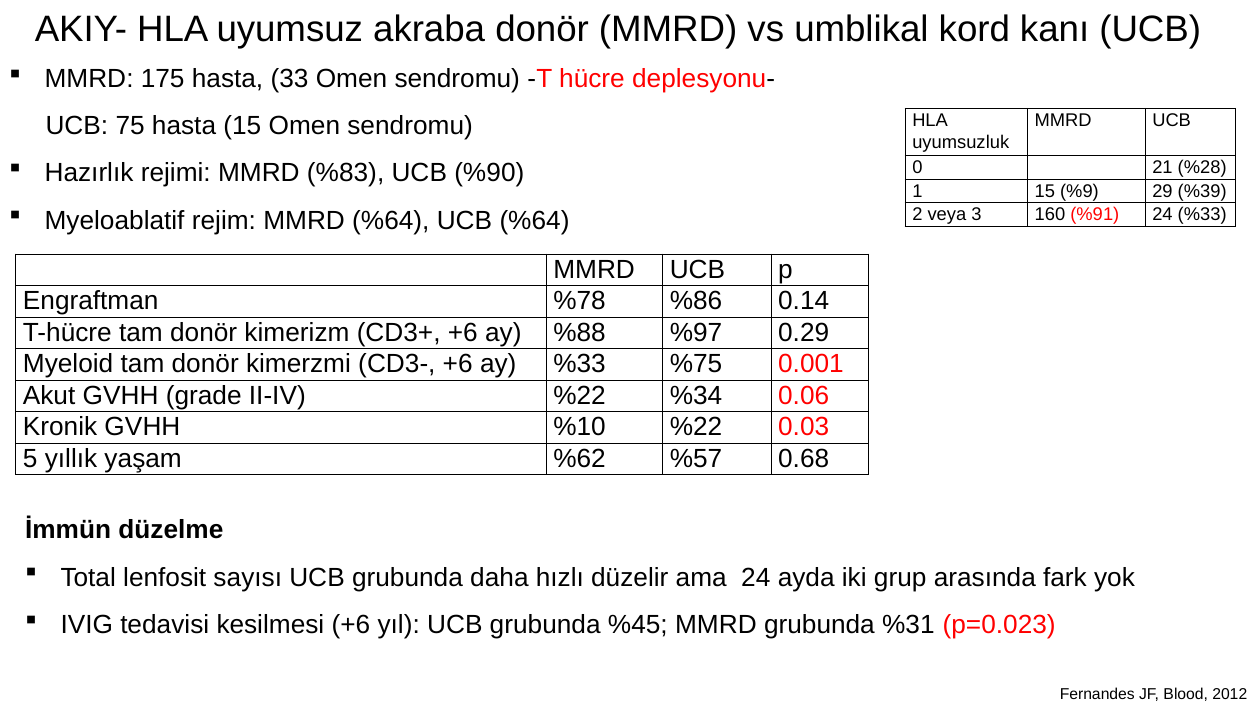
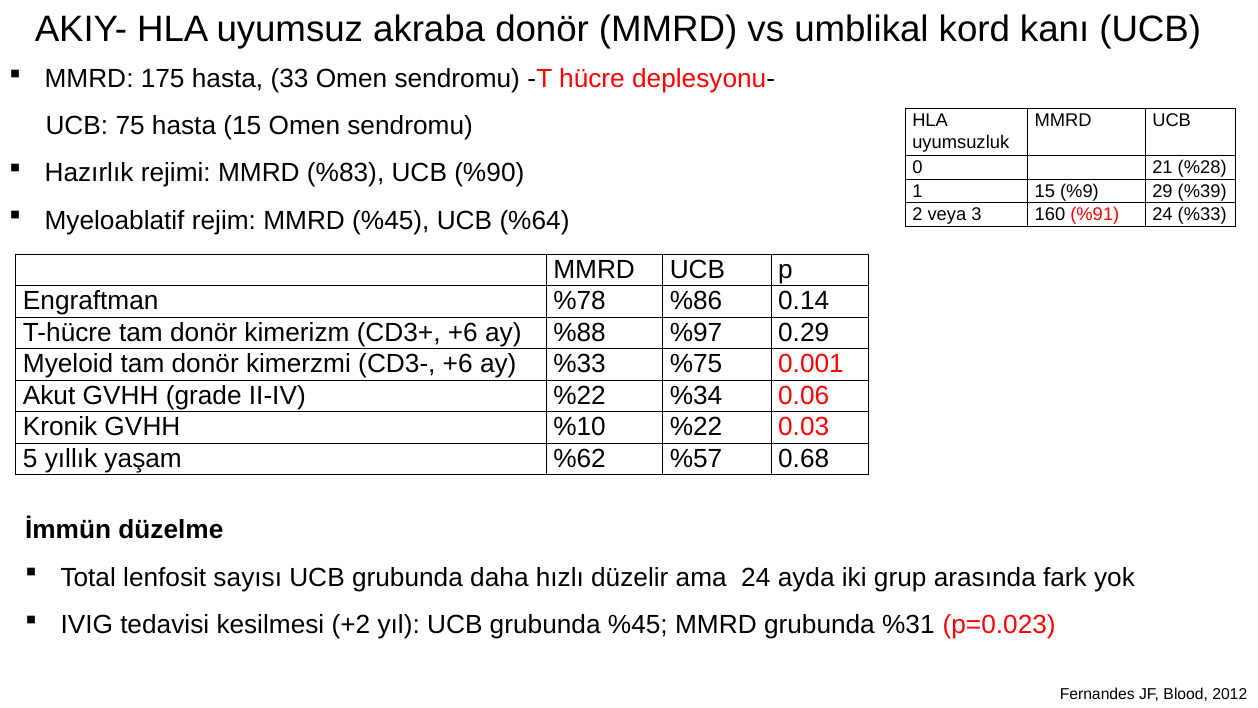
MMRD %64: %64 -> %45
kesilmesi +6: +6 -> +2
